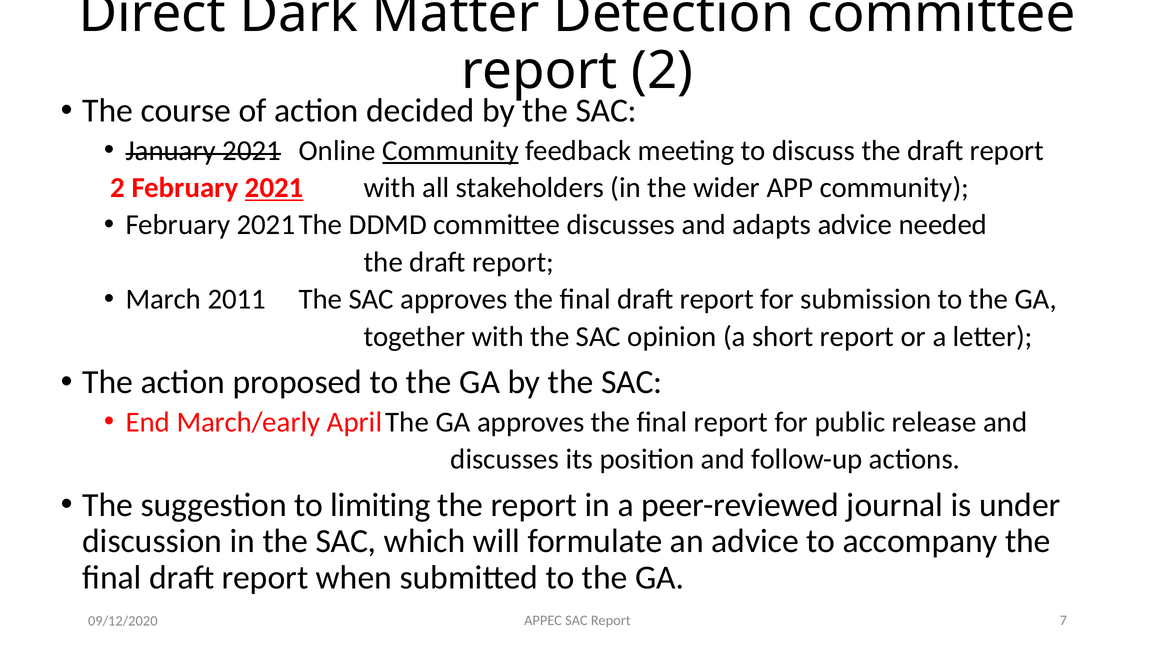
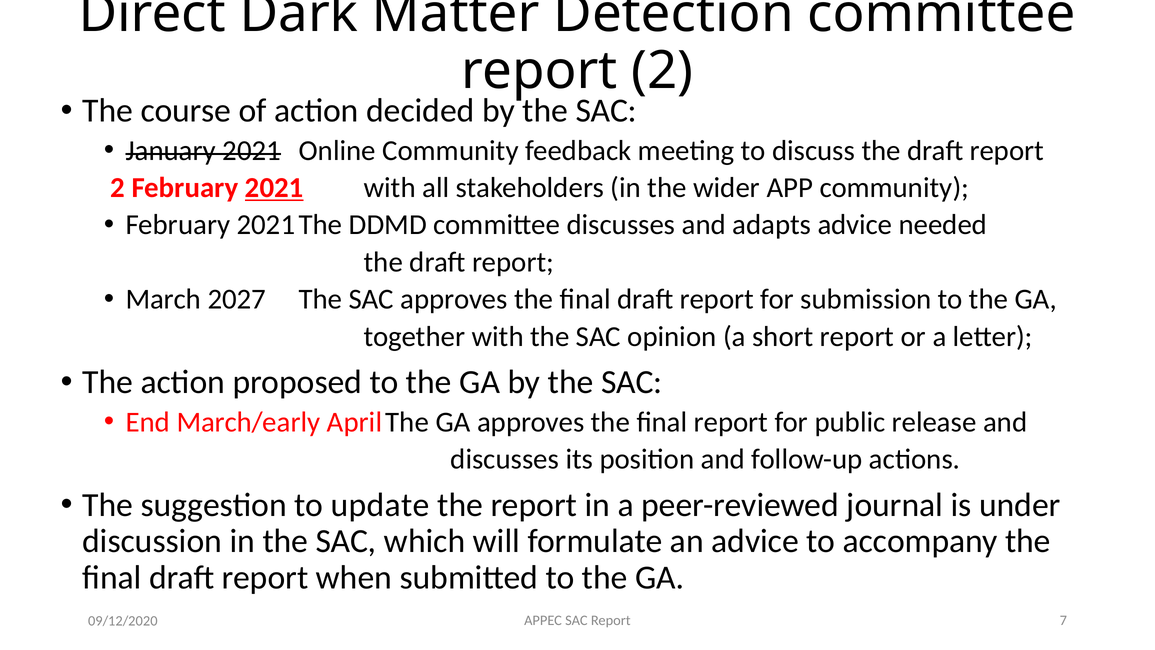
Community at (450, 150) underline: present -> none
2011: 2011 -> 2027
limiting: limiting -> update
